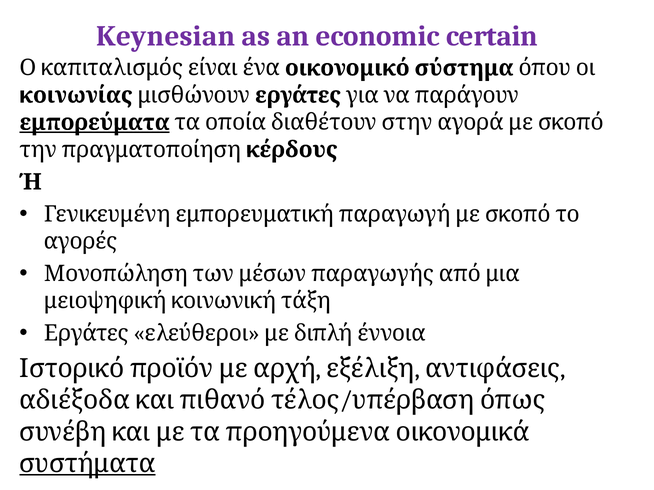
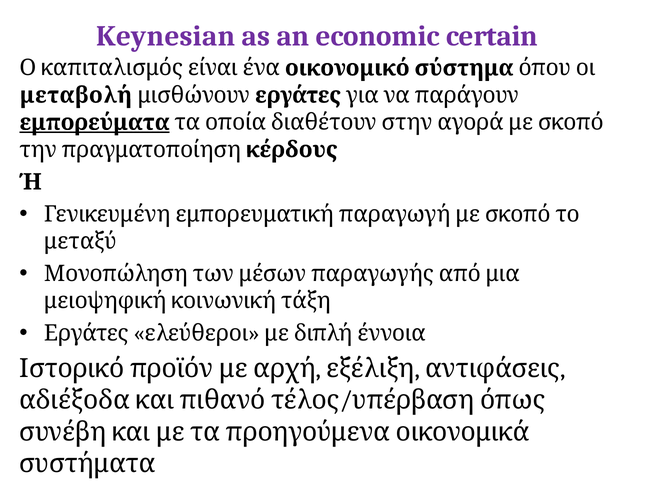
κοινωνίας: κοινωνίας -> μεταβολή
αγορές: αγορές -> μεταξύ
συστήματα underline: present -> none
